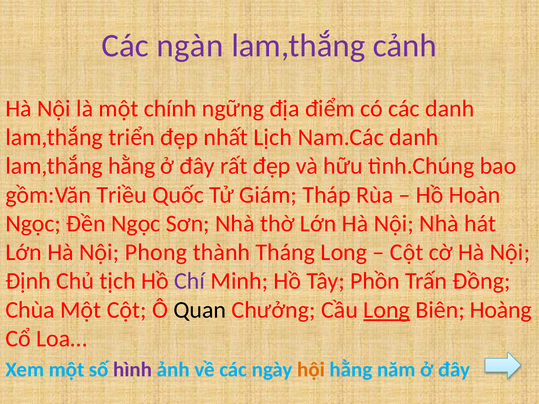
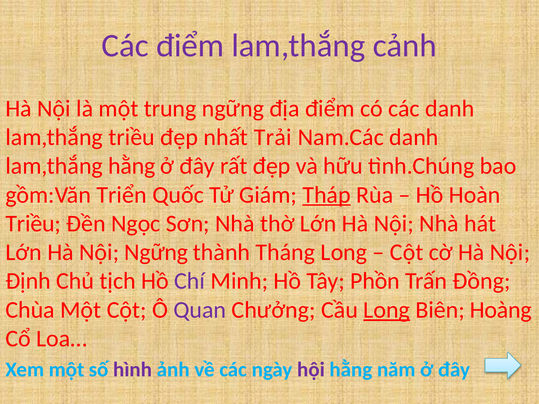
Các ngàn: ngàn -> điểm
chính: chính -> trung
lam,thắng triển: triển -> triều
Lịch: Lịch -> Trải
Triều: Triều -> Triển
Tháp underline: none -> present
Ngọc at (33, 224): Ngọc -> Triều
Nội Phong: Phong -> Ngững
Quan colour: black -> purple
hội colour: orange -> purple
